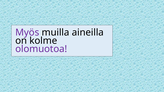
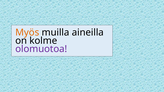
Myös colour: purple -> orange
